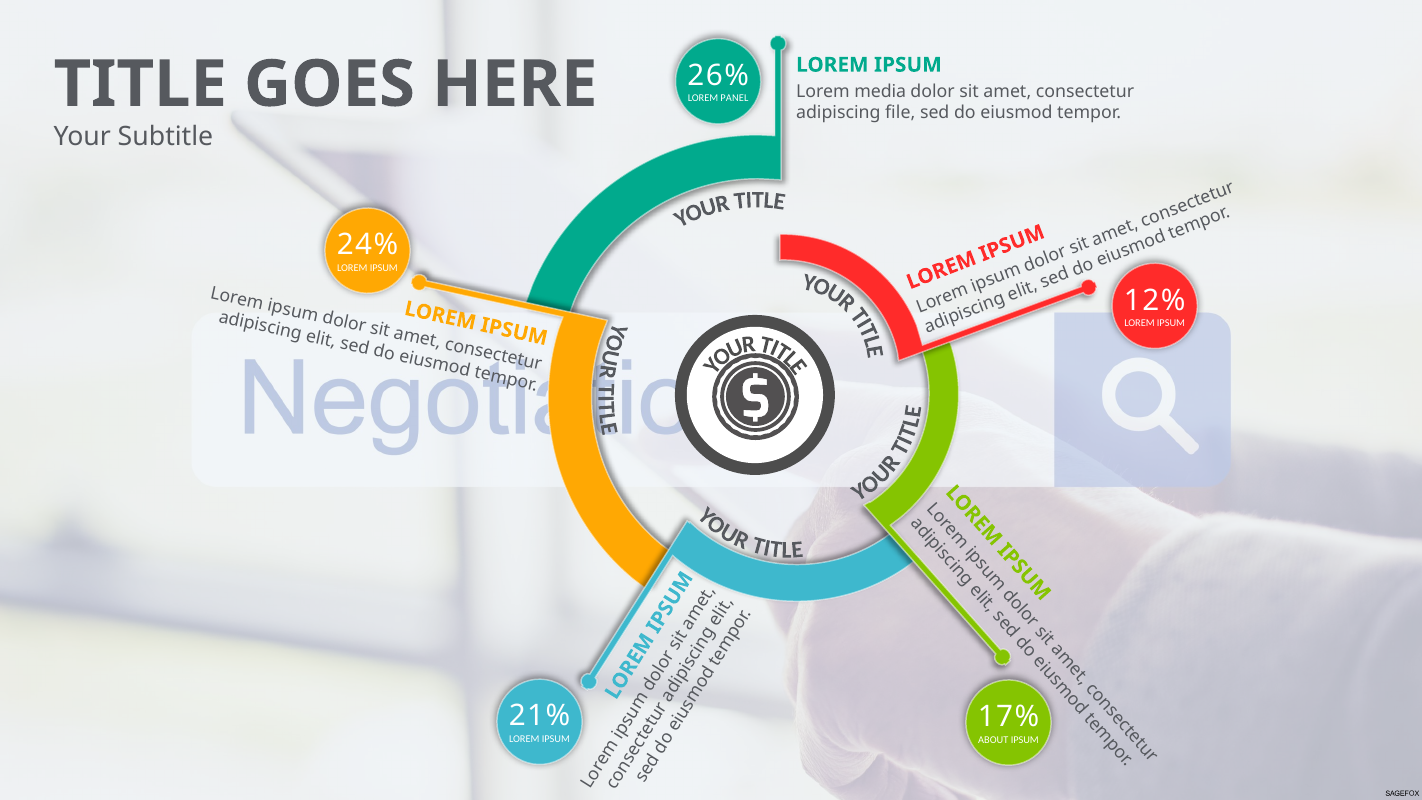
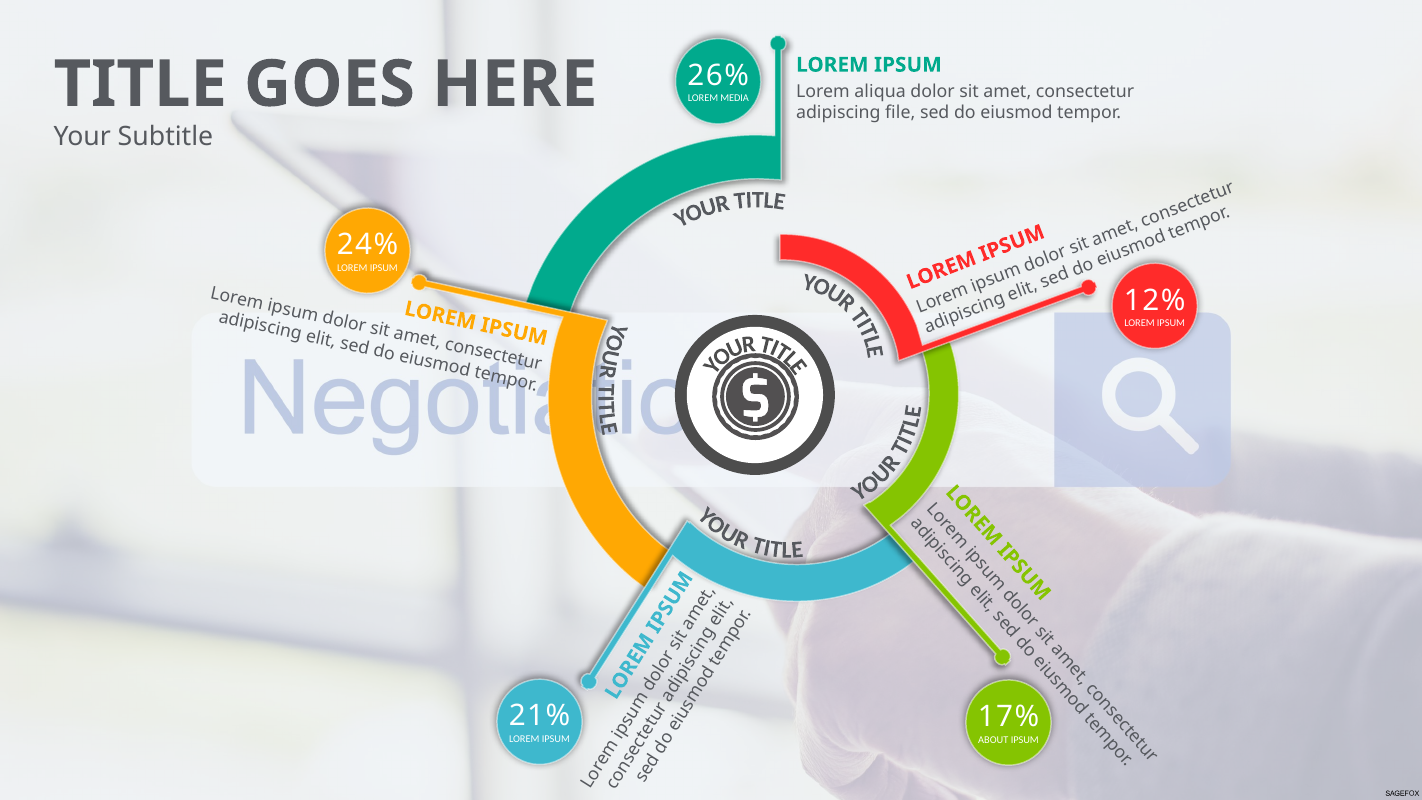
media: media -> aliqua
PANEL: PANEL -> MEDIA
